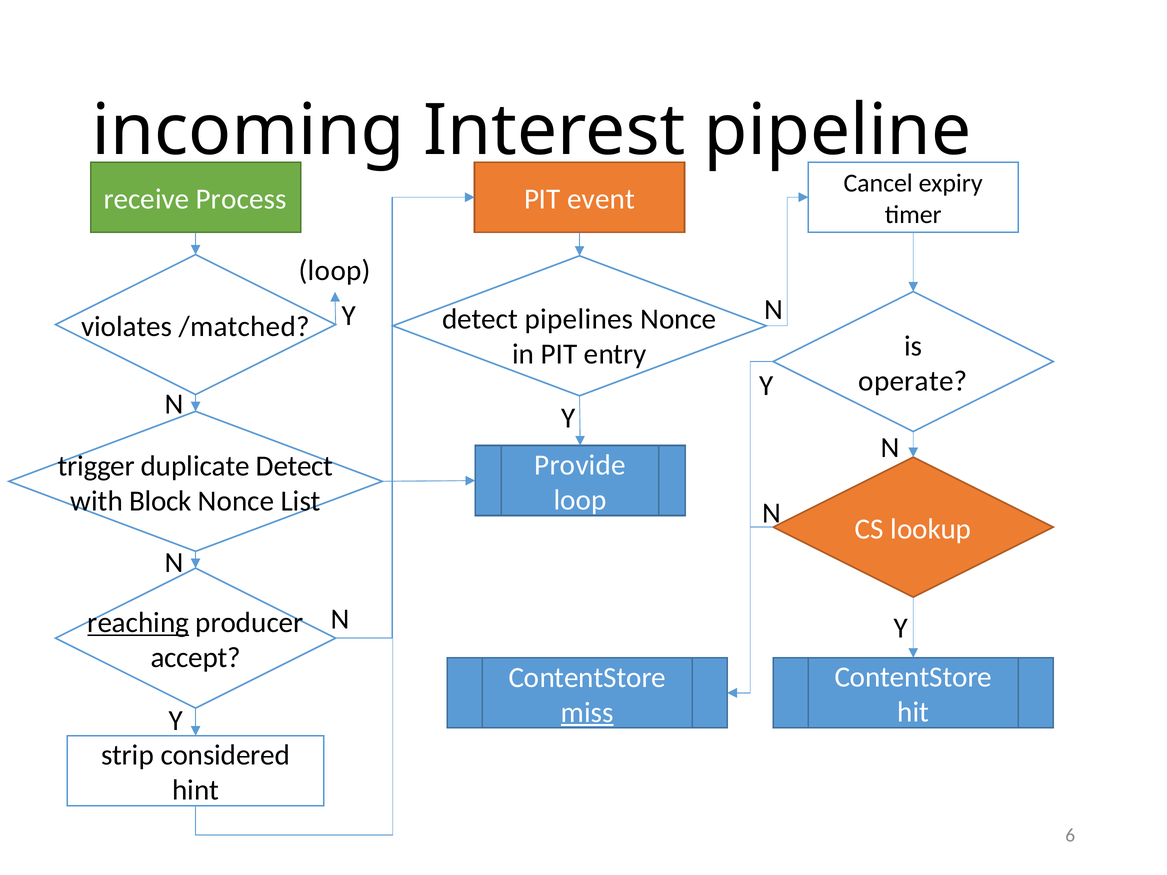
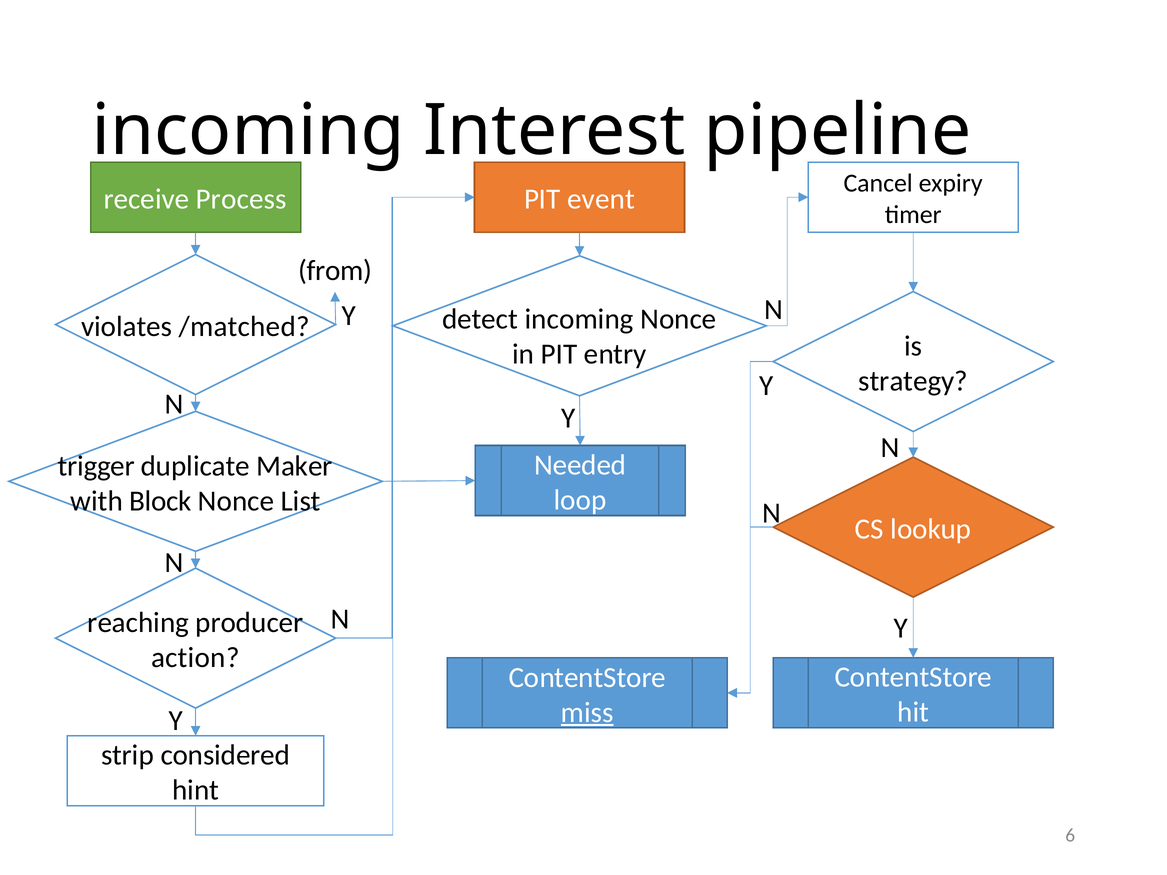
loop at (335, 271): loop -> from
detect pipelines: pipelines -> incoming
operate: operate -> strategy
Provide: Provide -> Needed
duplicate Detect: Detect -> Maker
reaching underline: present -> none
accept: accept -> action
